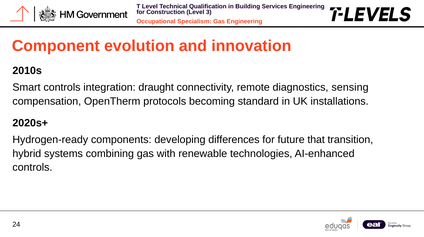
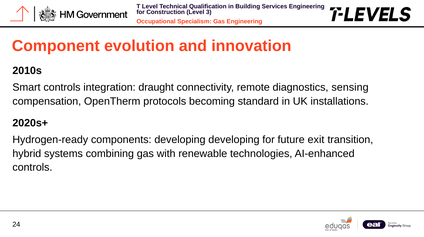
developing differences: differences -> developing
that: that -> exit
